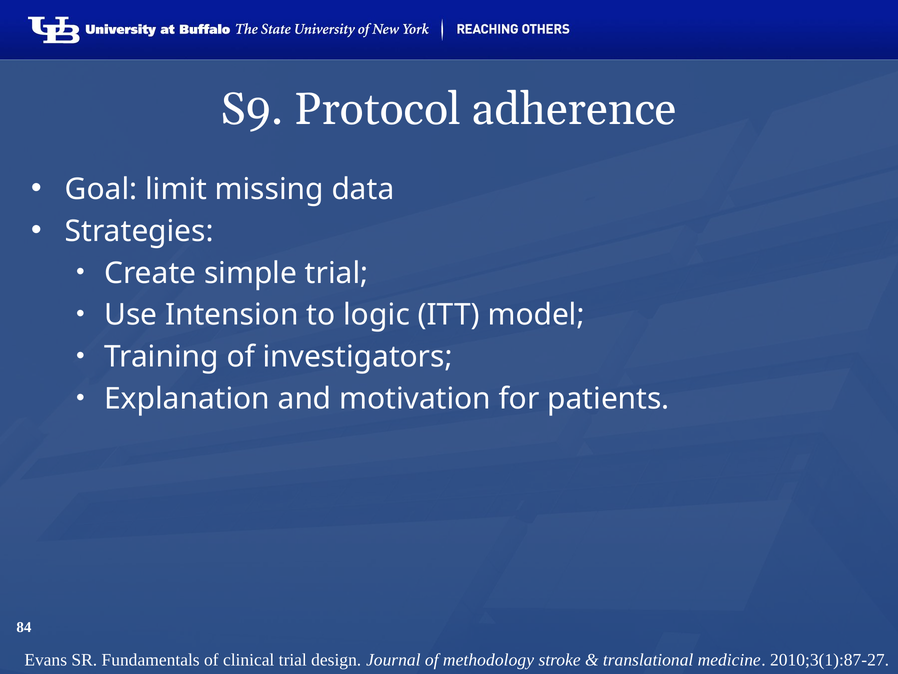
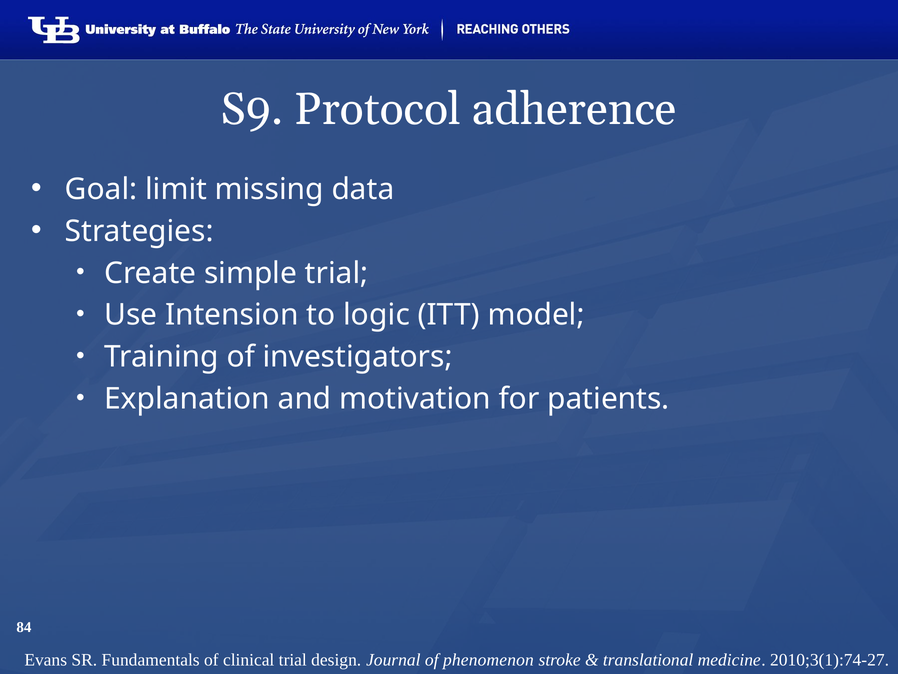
methodology: methodology -> phenomenon
2010;3(1):87-27: 2010;3(1):87-27 -> 2010;3(1):74-27
